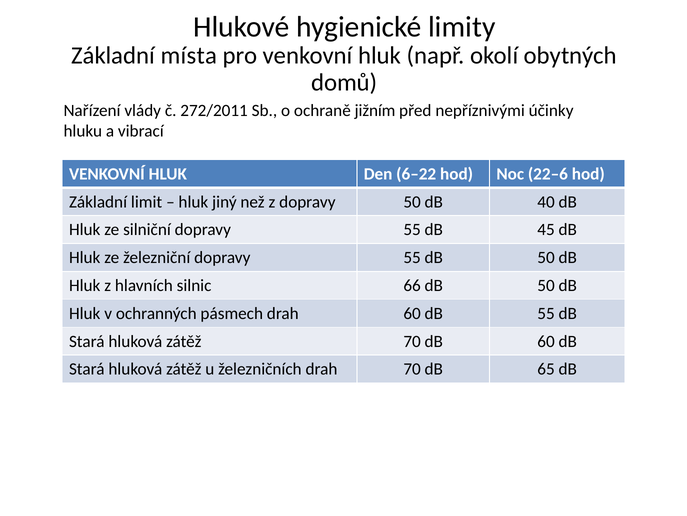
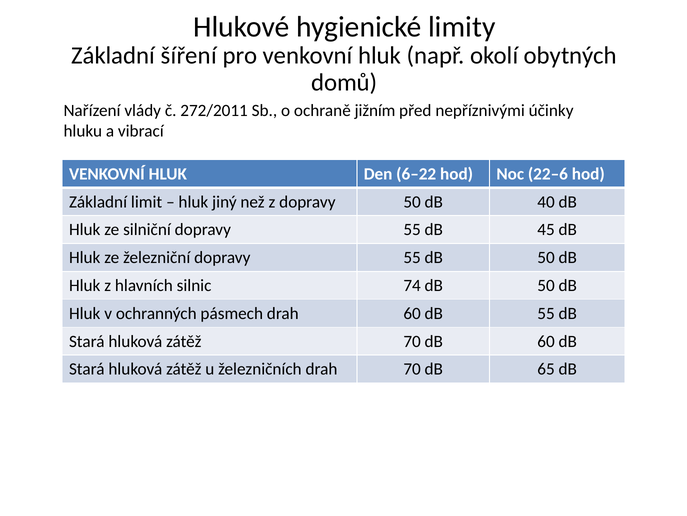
místa: místa -> šíření
66: 66 -> 74
